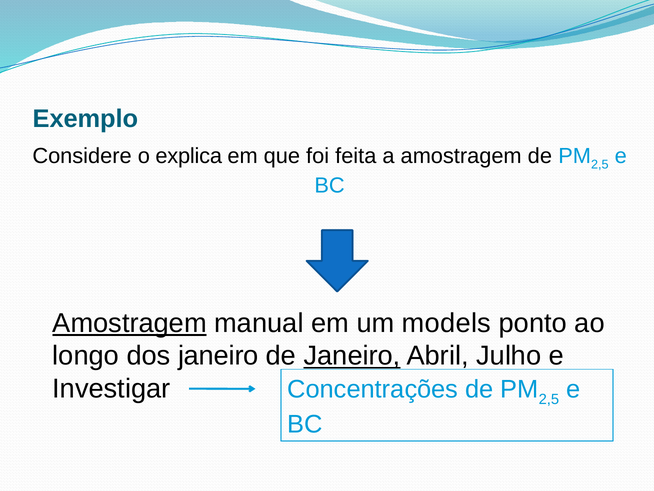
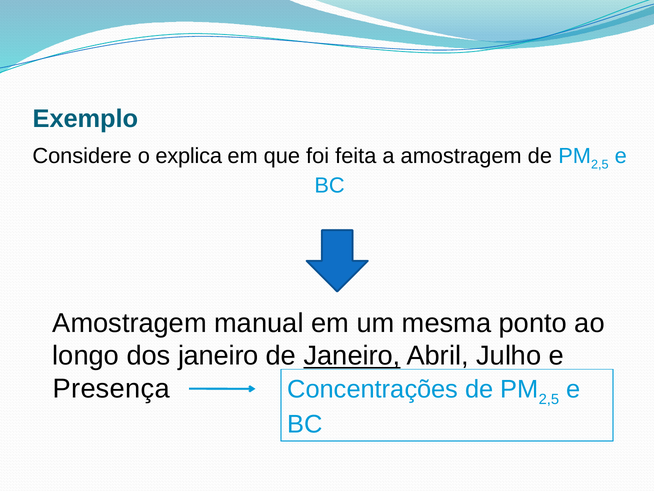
Amostragem at (130, 323) underline: present -> none
models: models -> mesma
Investigar: Investigar -> Presença
